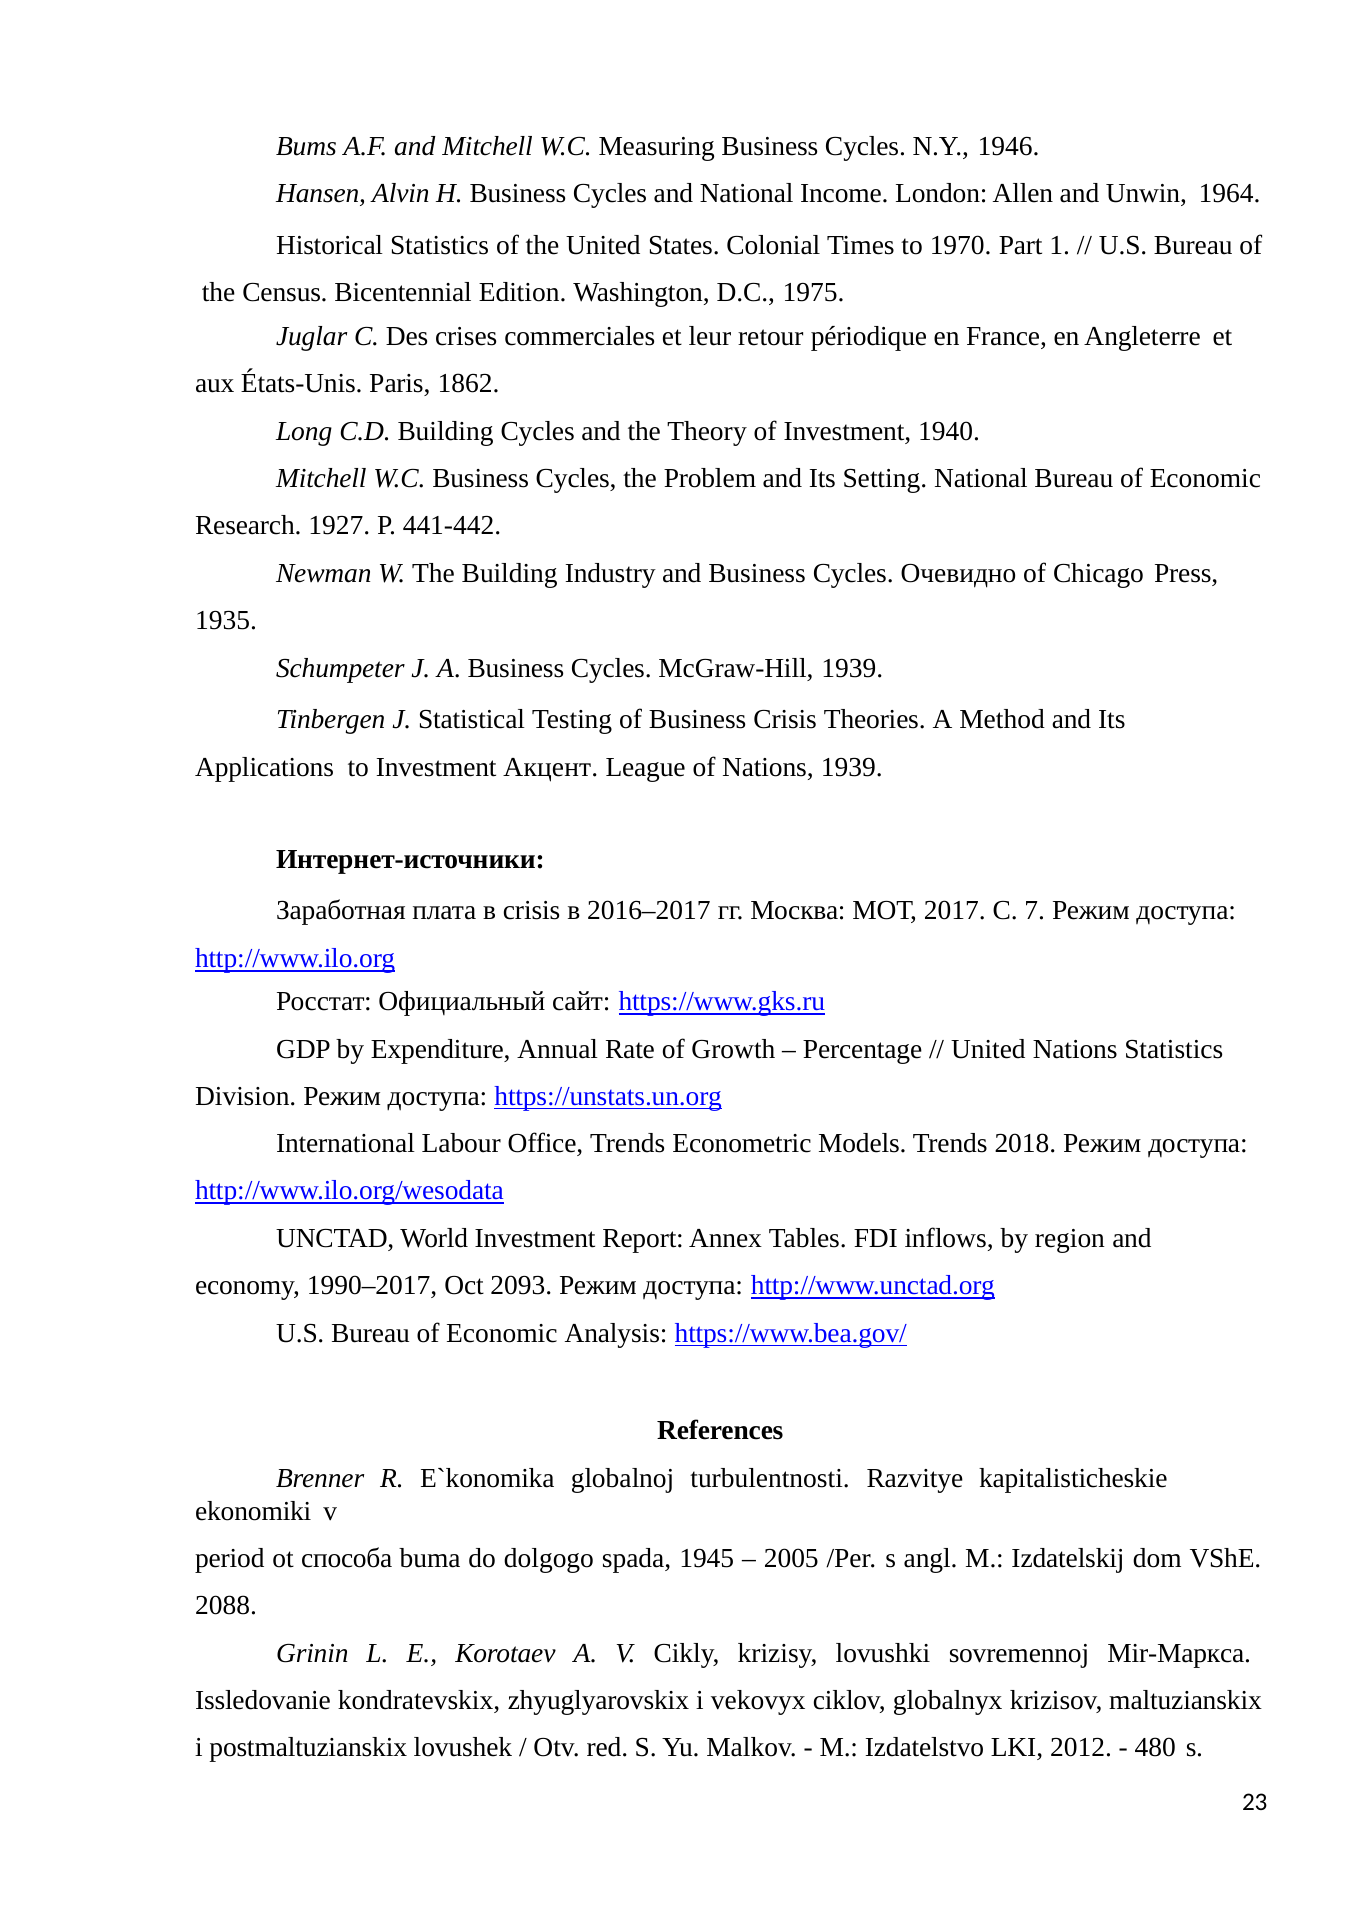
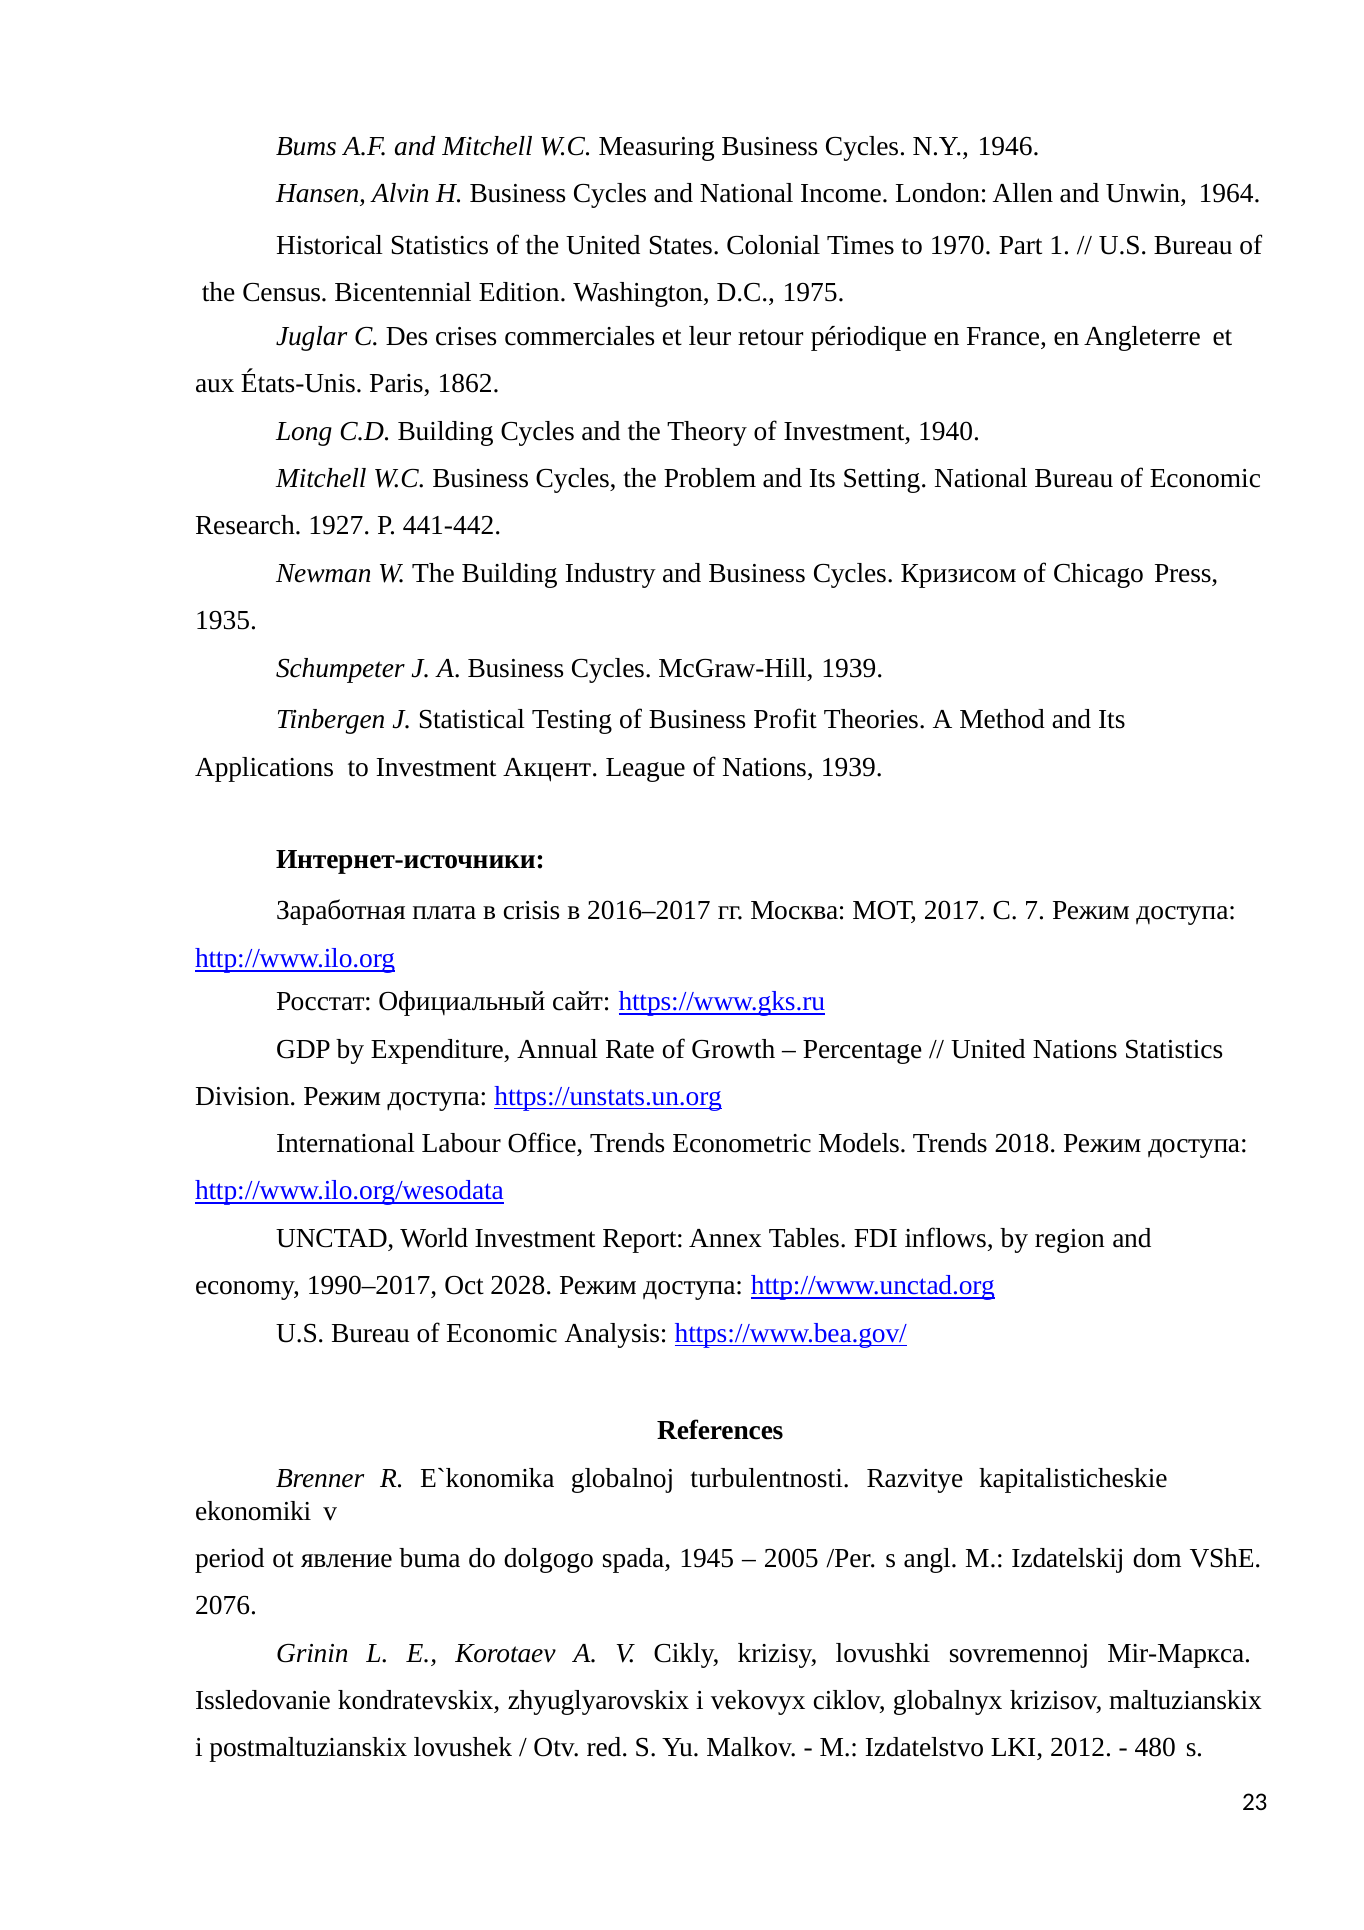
Очевидно: Очевидно -> Кризисом
Business Crisis: Crisis -> Profit
2093: 2093 -> 2028
способа: способа -> явление
2088: 2088 -> 2076
